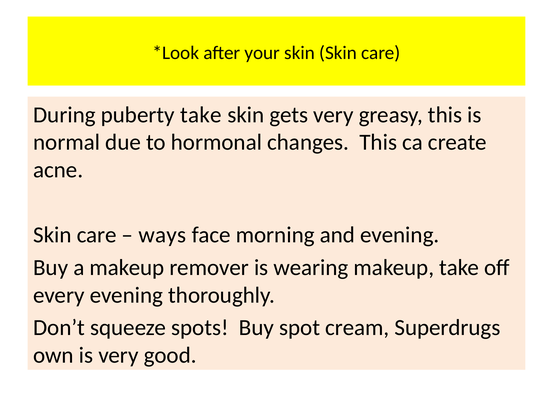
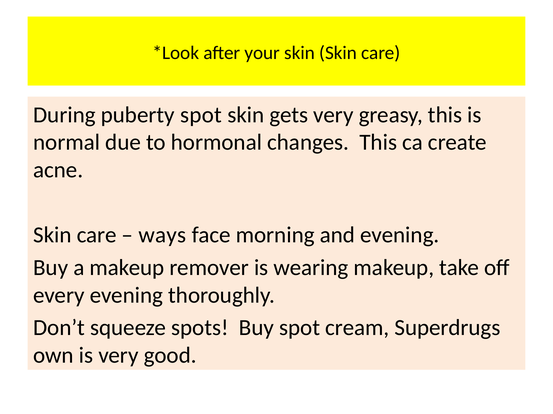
puberty take: take -> spot
